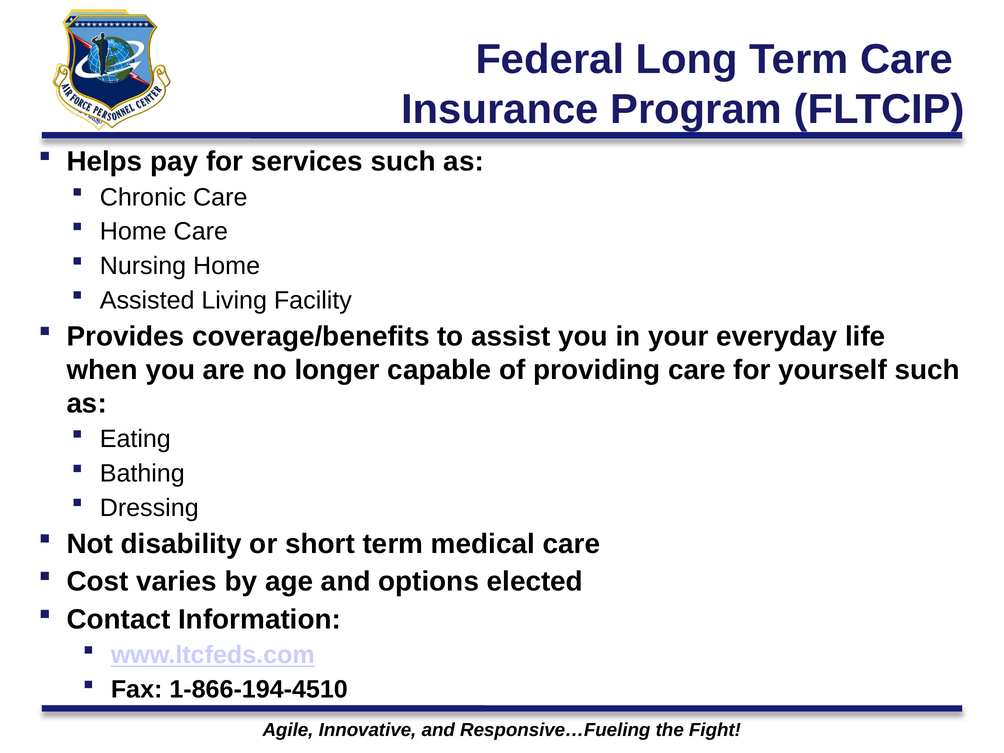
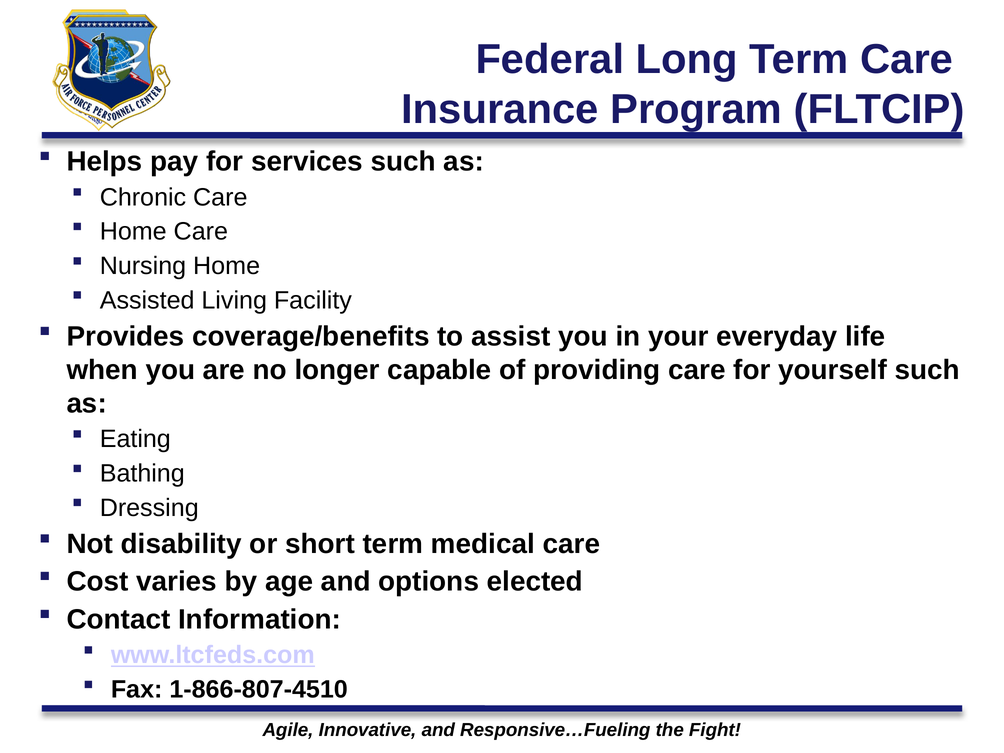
1-866-194-4510: 1-866-194-4510 -> 1-866-807-4510
